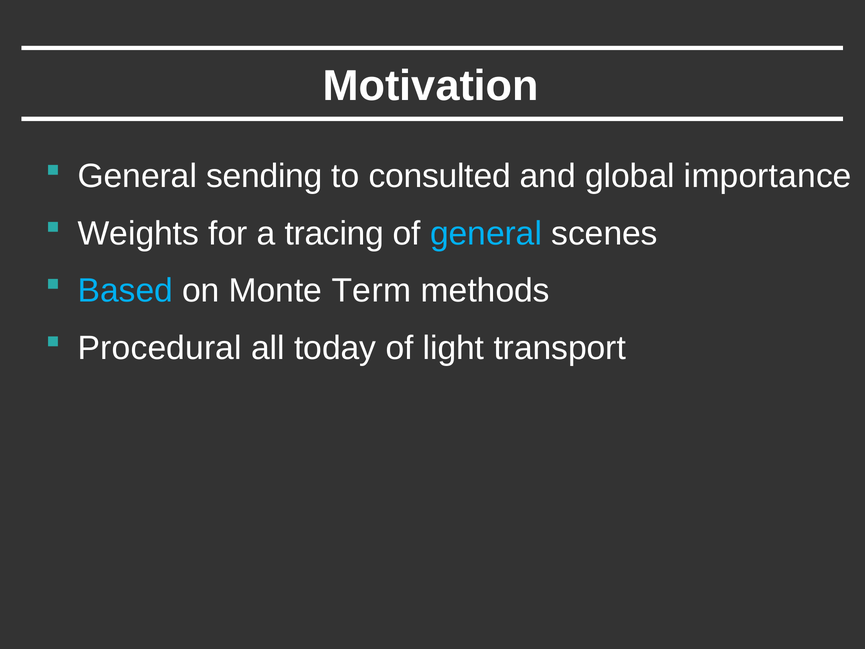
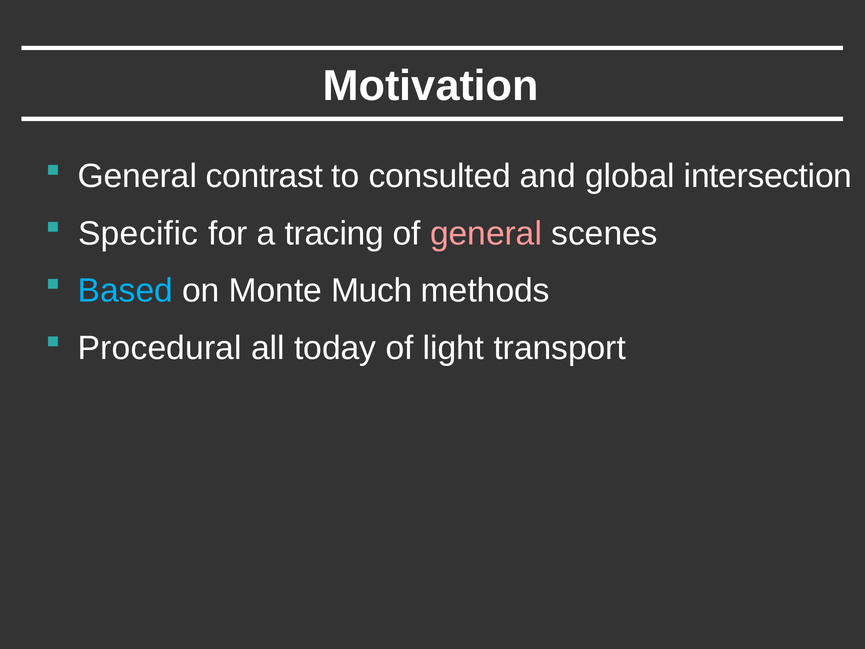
sending: sending -> contrast
importance: importance -> intersection
Weights: Weights -> Specific
general at (486, 234) colour: light blue -> pink
Term: Term -> Much
